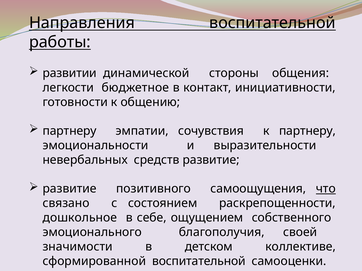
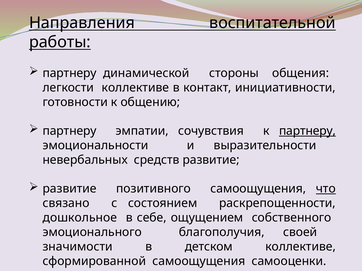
развитии at (70, 73): развитии -> партнеру
легкости бюджетное: бюджетное -> коллективе
партнеру at (307, 131) underline: none -> present
сформированной воспитательной: воспитательной -> самоощущения
